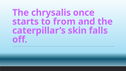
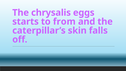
once: once -> eggs
